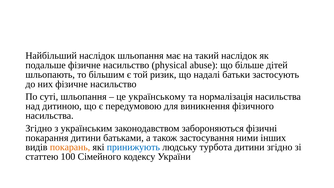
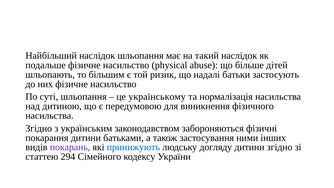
покарань colour: orange -> purple
турбота: турбота -> догляду
100: 100 -> 294
